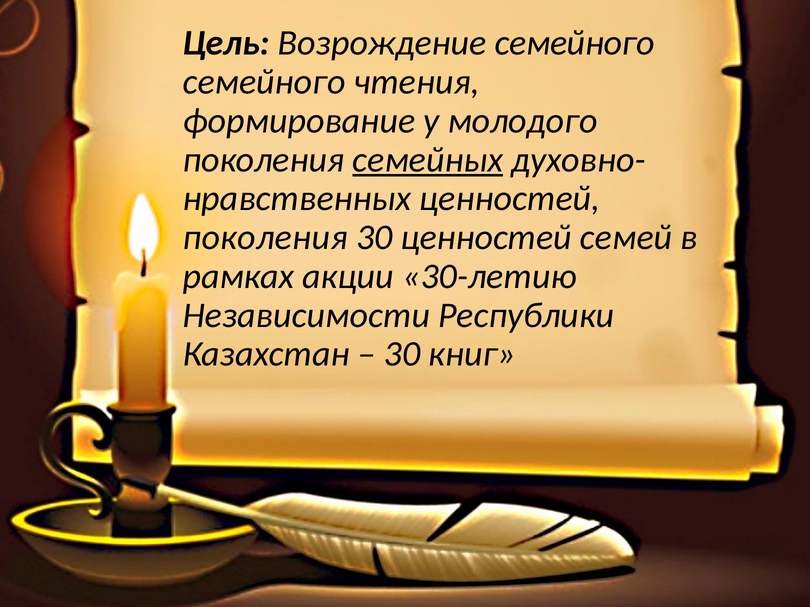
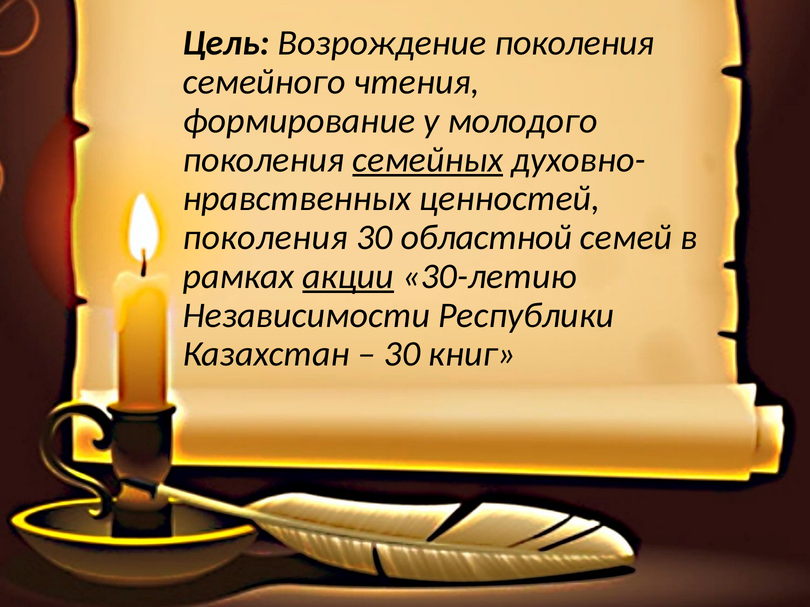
Возрождение семейного: семейного -> поколения
30 ценностей: ценностей -> областной
акции underline: none -> present
